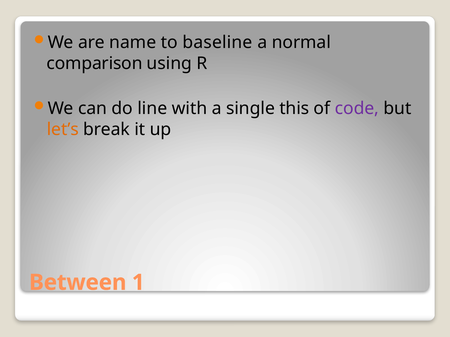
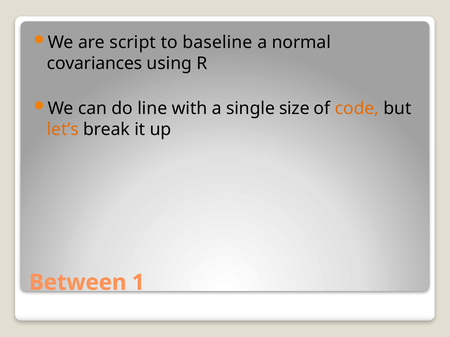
name: name -> script
comparison: comparison -> covariances
this: this -> size
code colour: purple -> orange
